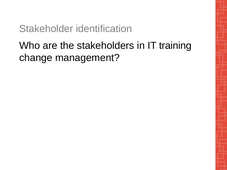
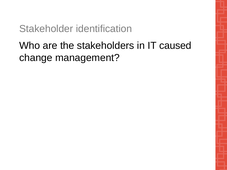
training: training -> caused
